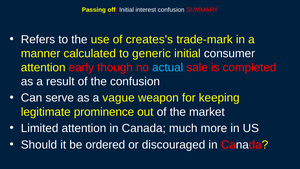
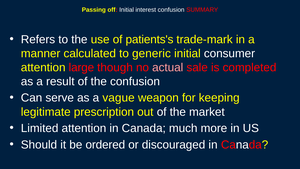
creates's: creates's -> patients's
early: early -> large
actual colour: light blue -> pink
prominence: prominence -> prescription
